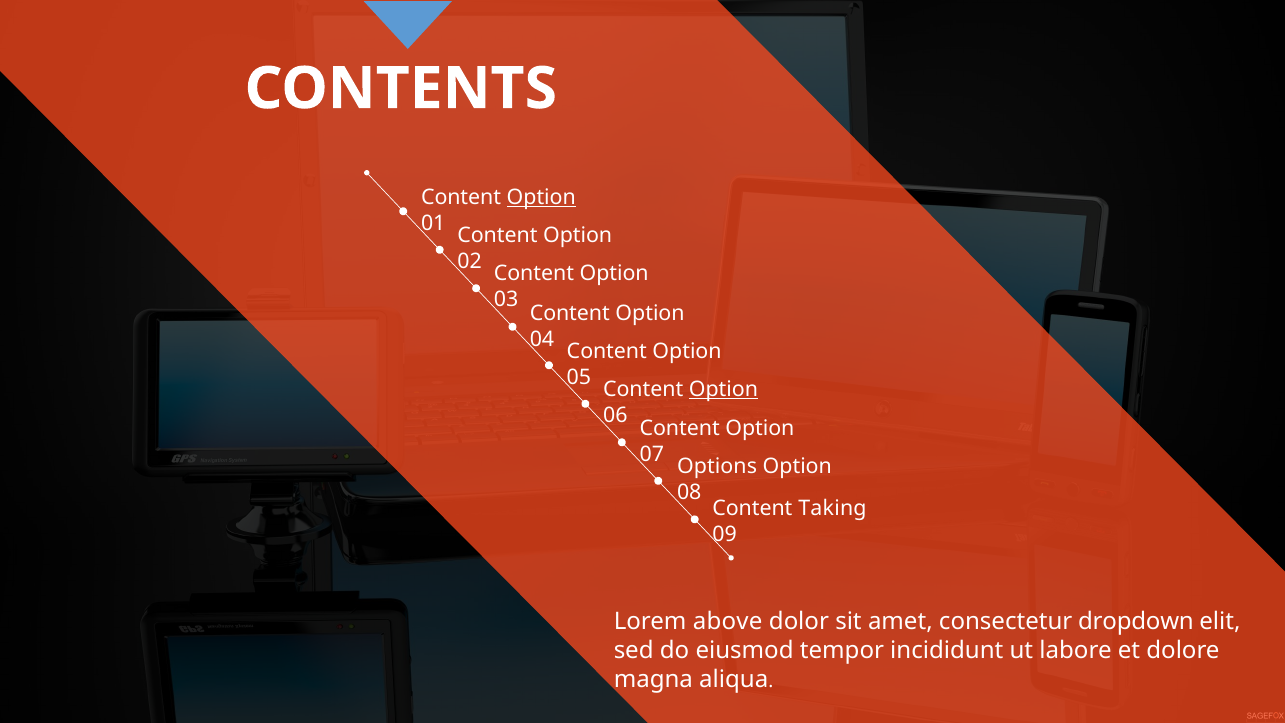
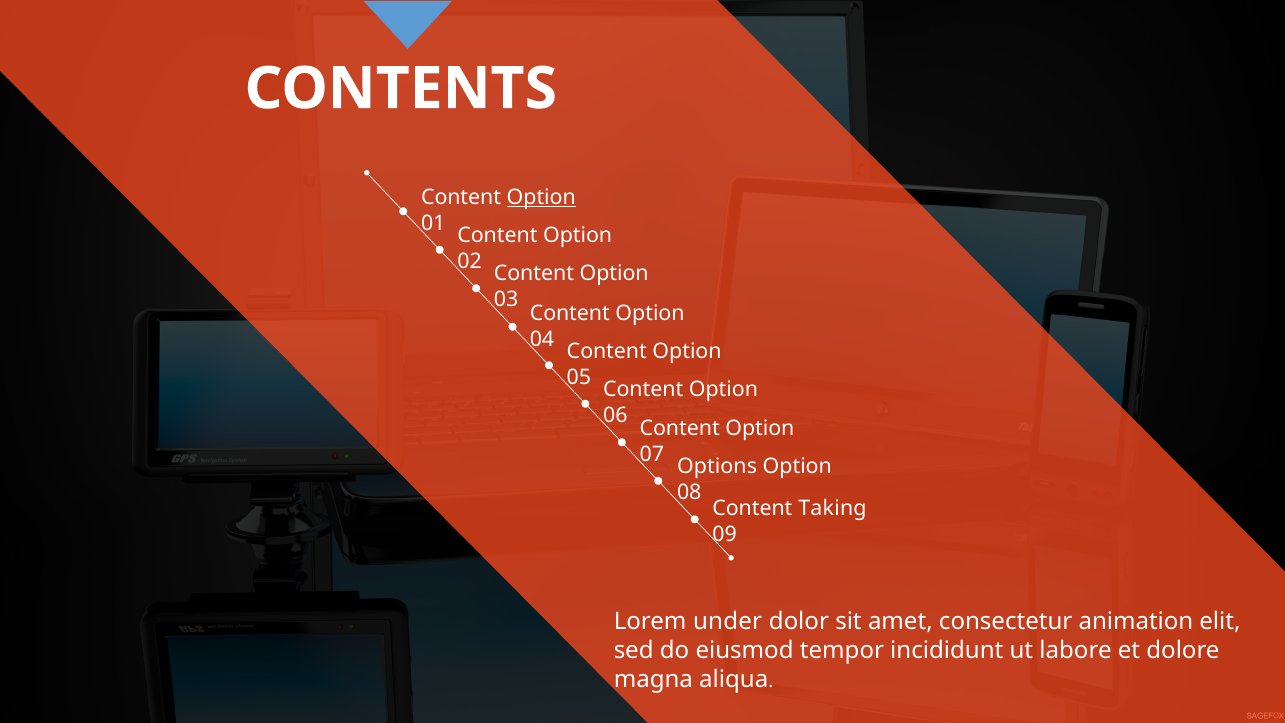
Option at (723, 389) underline: present -> none
above: above -> under
dropdown: dropdown -> animation
